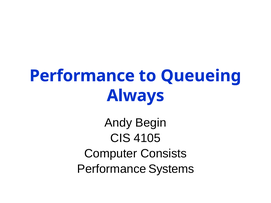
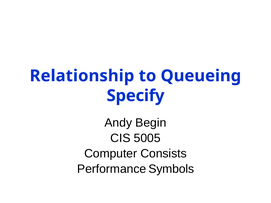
Performance at (82, 76): Performance -> Relationship
Always: Always -> Specify
4105: 4105 -> 5005
Systems: Systems -> Symbols
